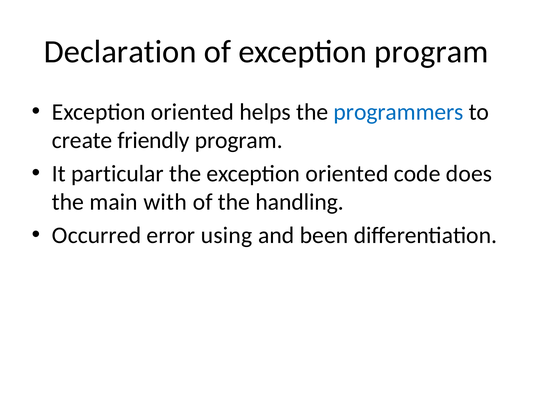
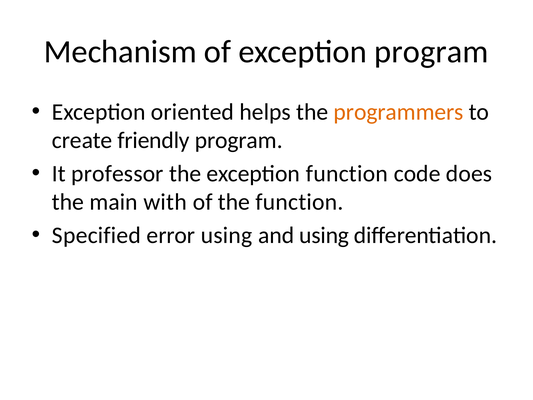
Declaration: Declaration -> Mechanism
programmers colour: blue -> orange
particular: particular -> professor
the exception oriented: oriented -> function
the handling: handling -> function
Occurred: Occurred -> Specified
and been: been -> using
